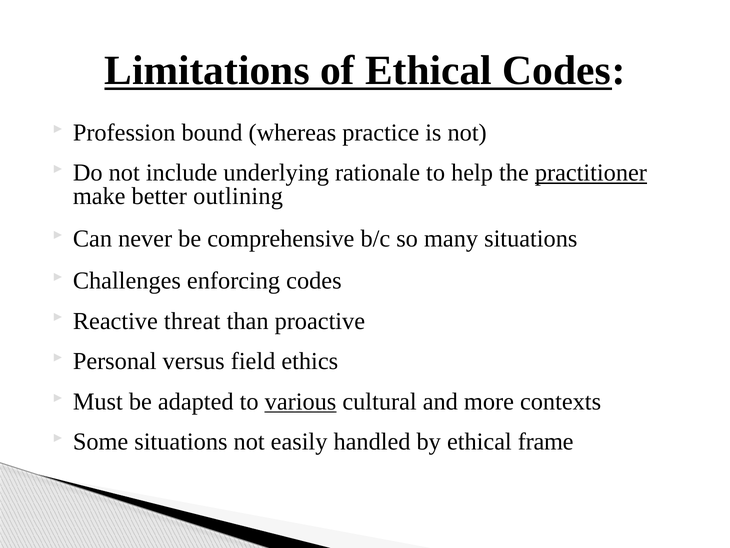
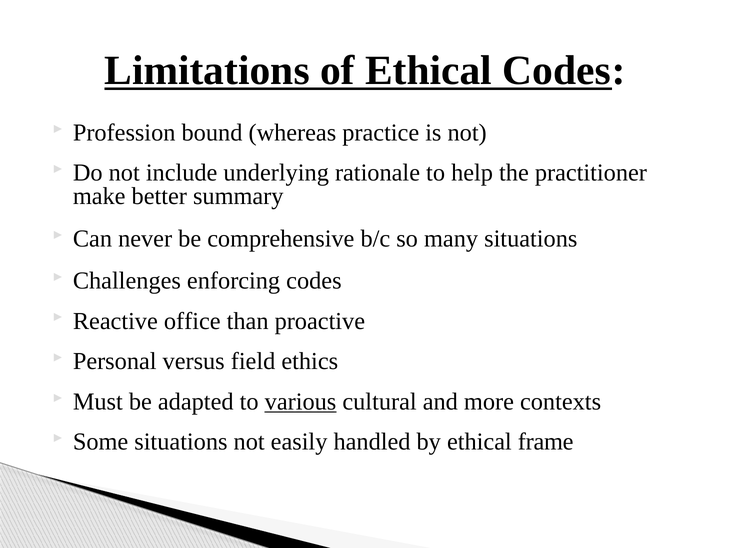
practitioner underline: present -> none
outlining: outlining -> summary
threat: threat -> office
